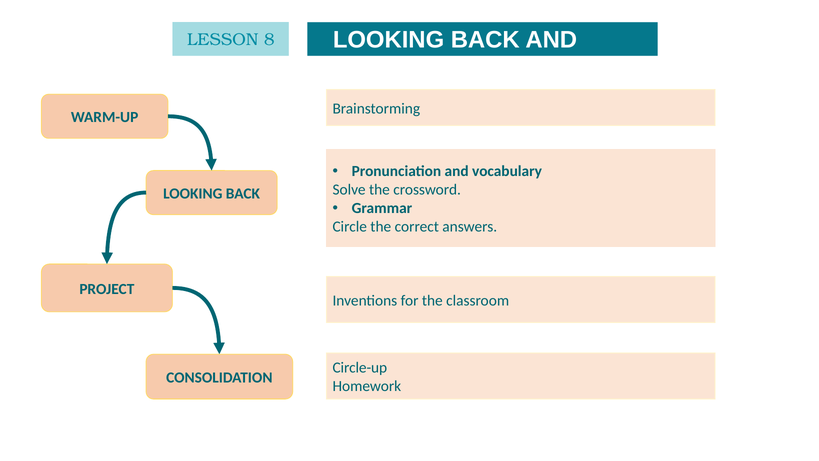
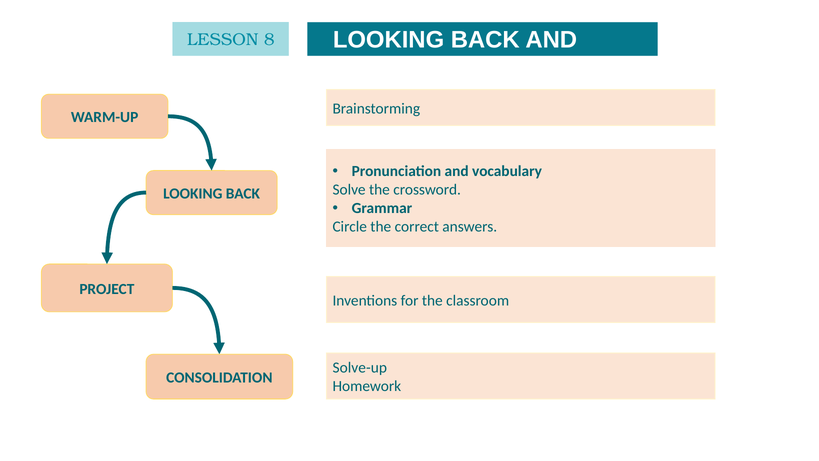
Circle-up: Circle-up -> Solve-up
